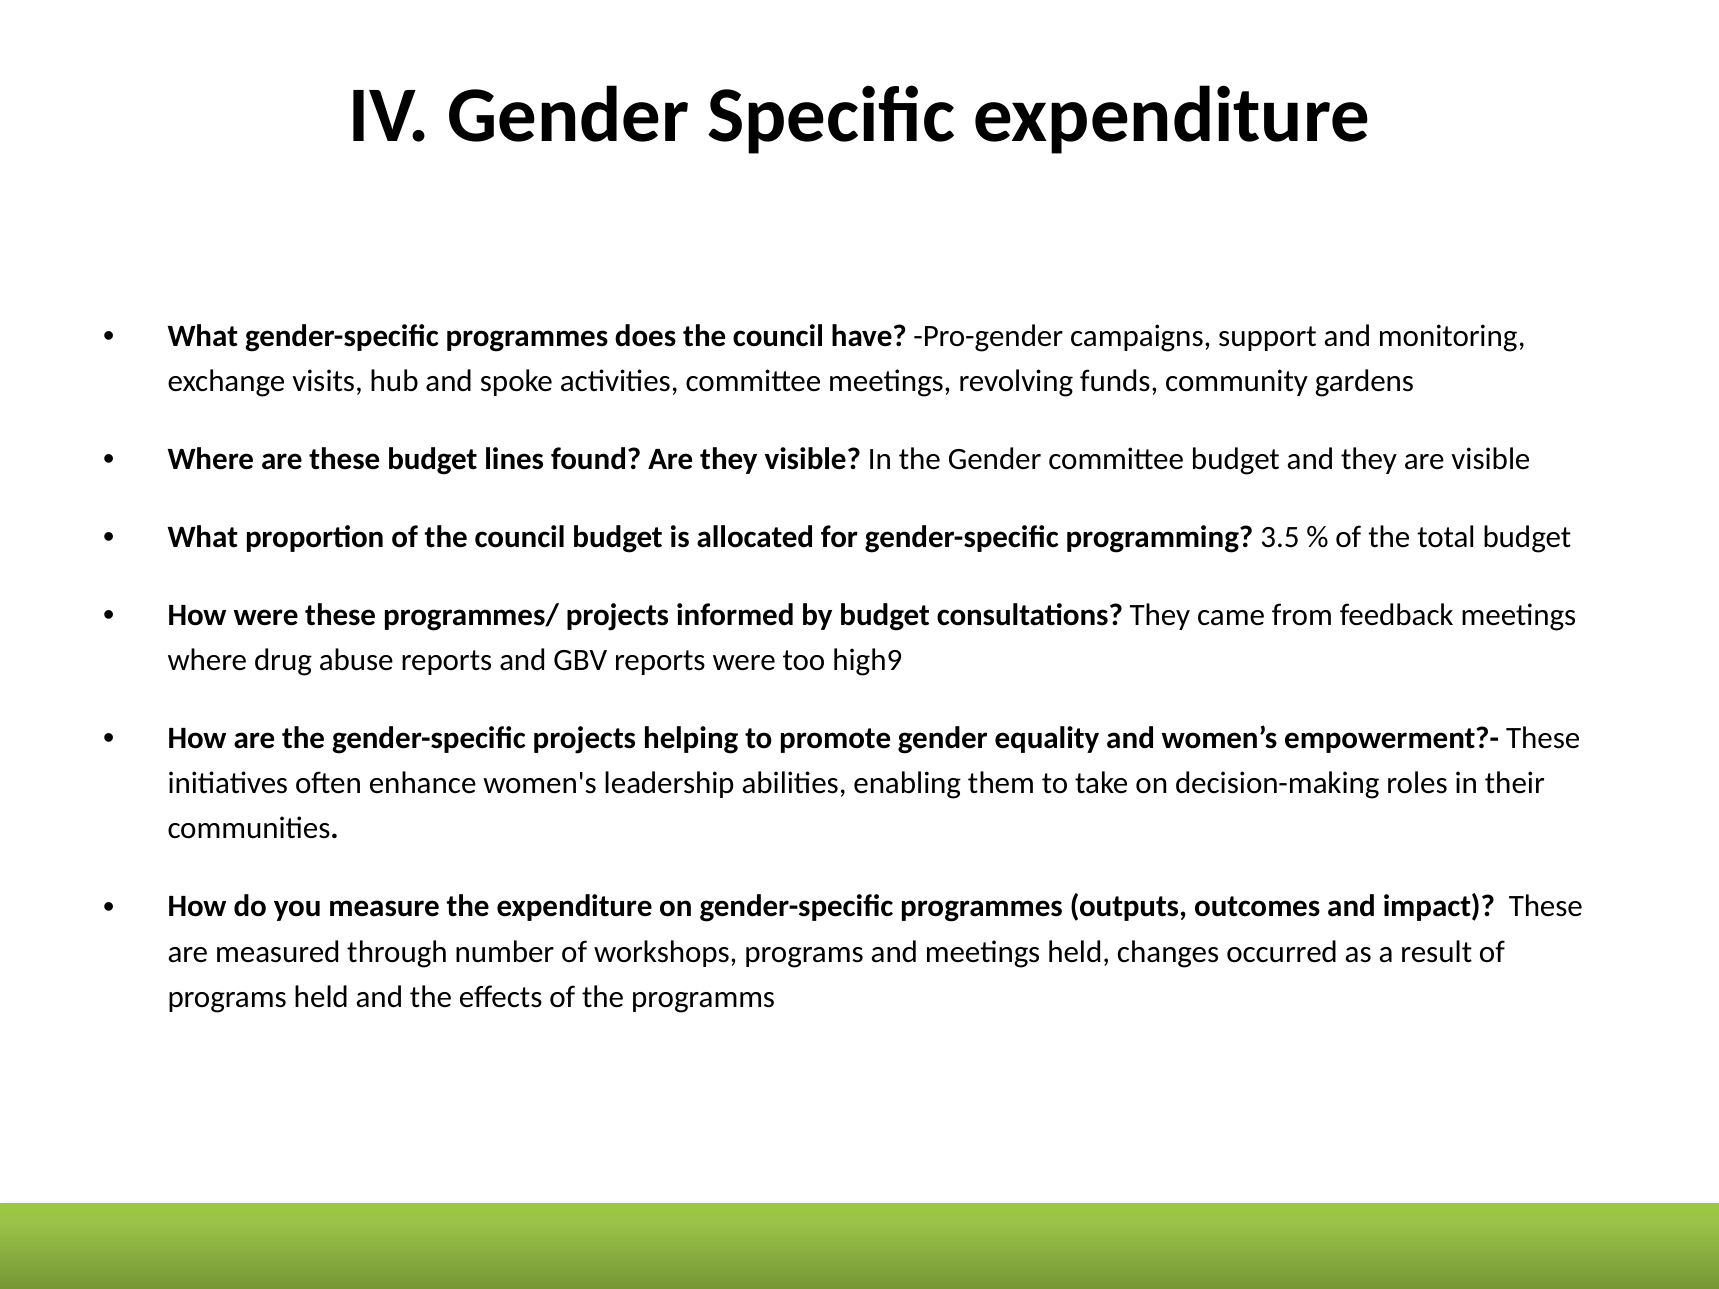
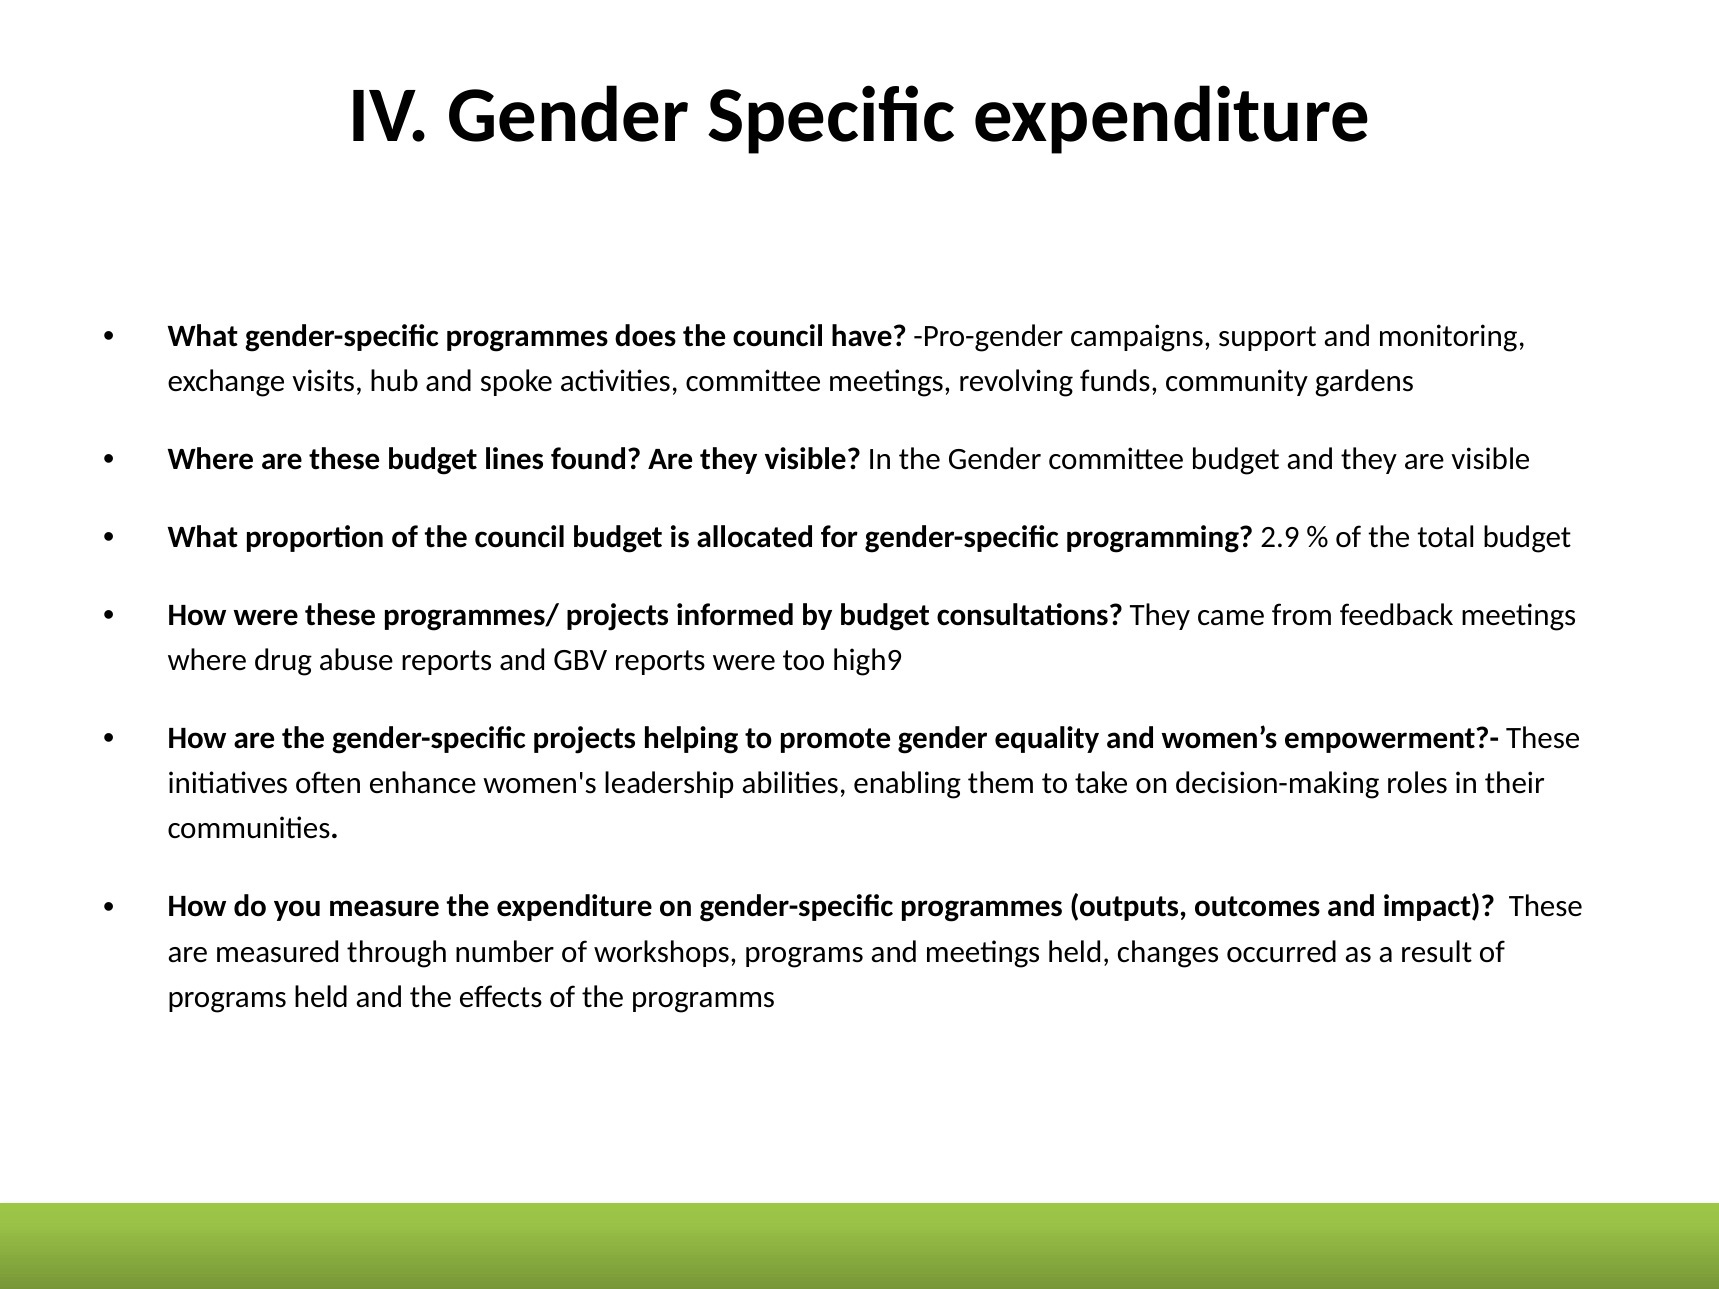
3.5: 3.5 -> 2.9
